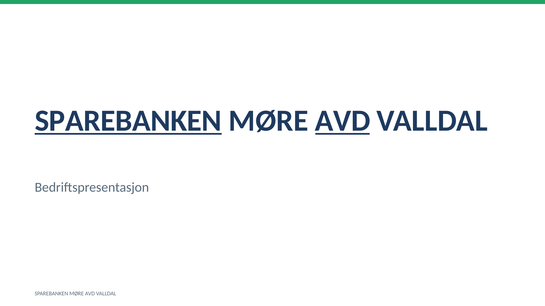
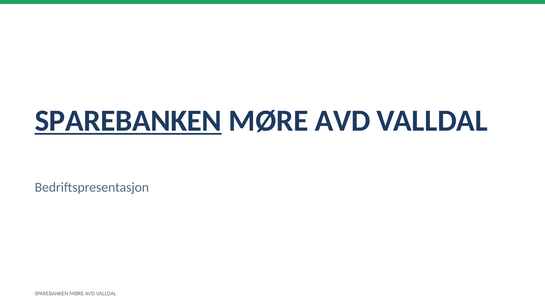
AVD at (343, 121) underline: present -> none
